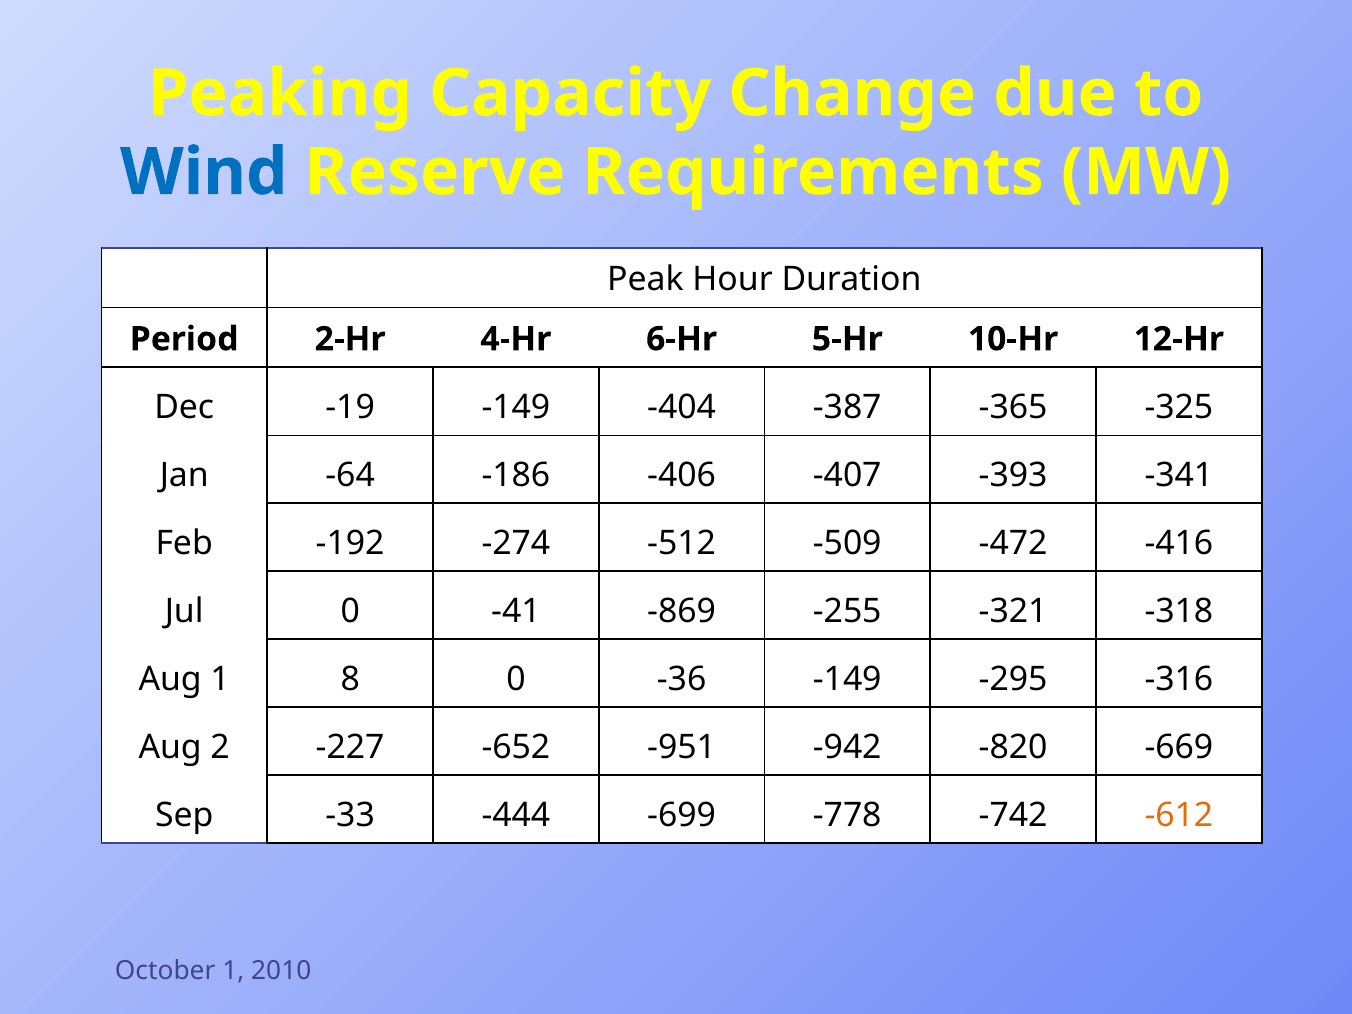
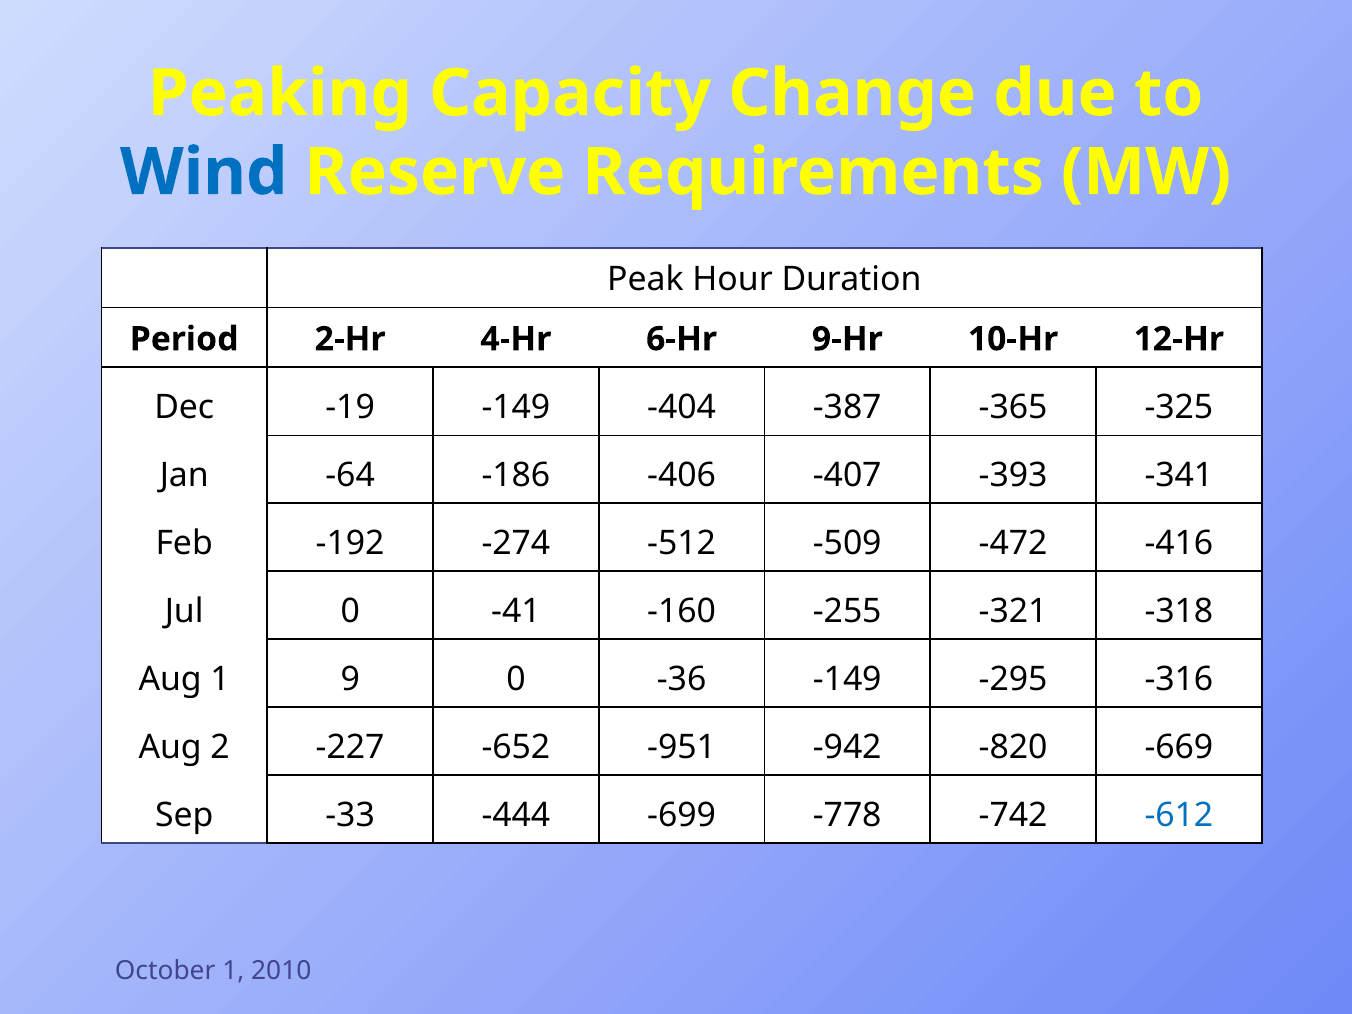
5-Hr: 5-Hr -> 9-Hr
-869: -869 -> -160
8: 8 -> 9
-612 colour: orange -> blue
